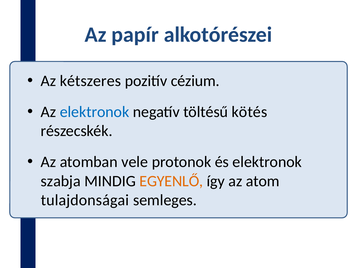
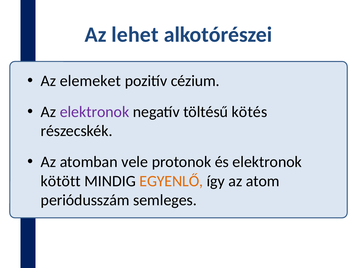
papír: papír -> lehet
kétszeres: kétszeres -> elemeket
elektronok at (95, 112) colour: blue -> purple
szabja: szabja -> kötött
tulajdonságai: tulajdonságai -> periódusszám
